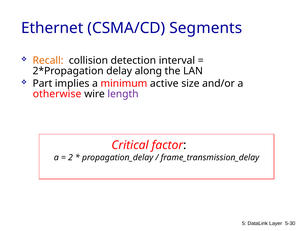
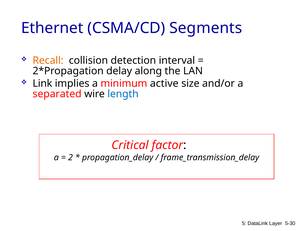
Part: Part -> Link
otherwise: otherwise -> separated
length colour: purple -> blue
